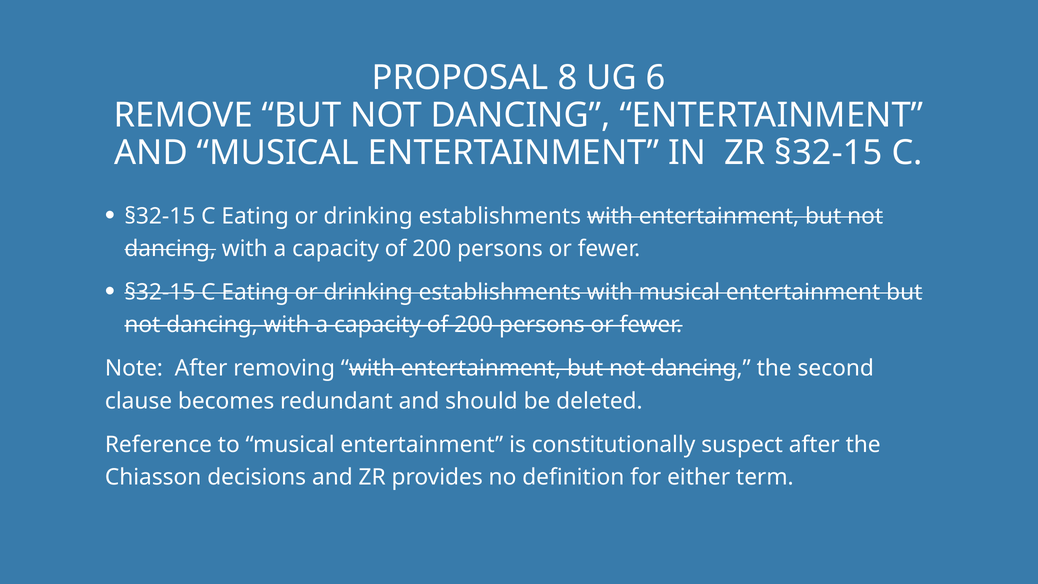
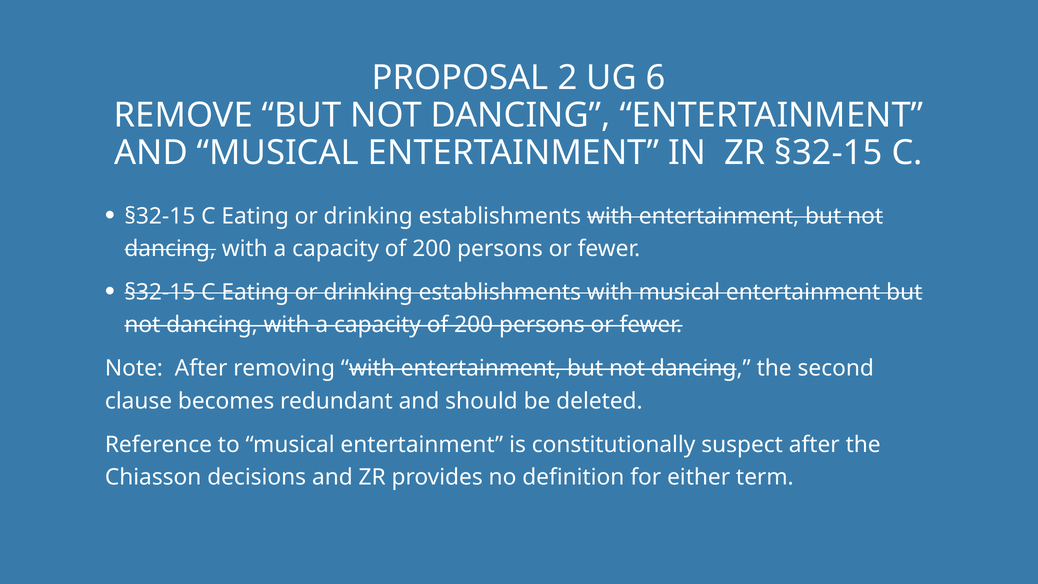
8: 8 -> 2
